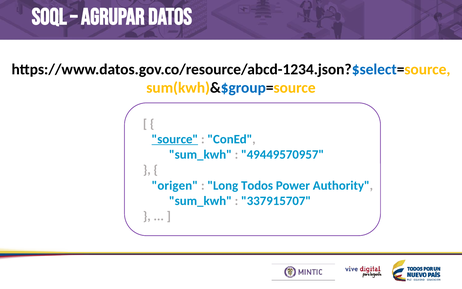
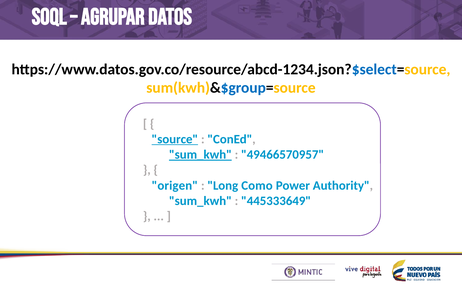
sum_kwh at (200, 155) underline: none -> present
49449570957: 49449570957 -> 49466570957
Todos: Todos -> Como
337915707: 337915707 -> 445333649
